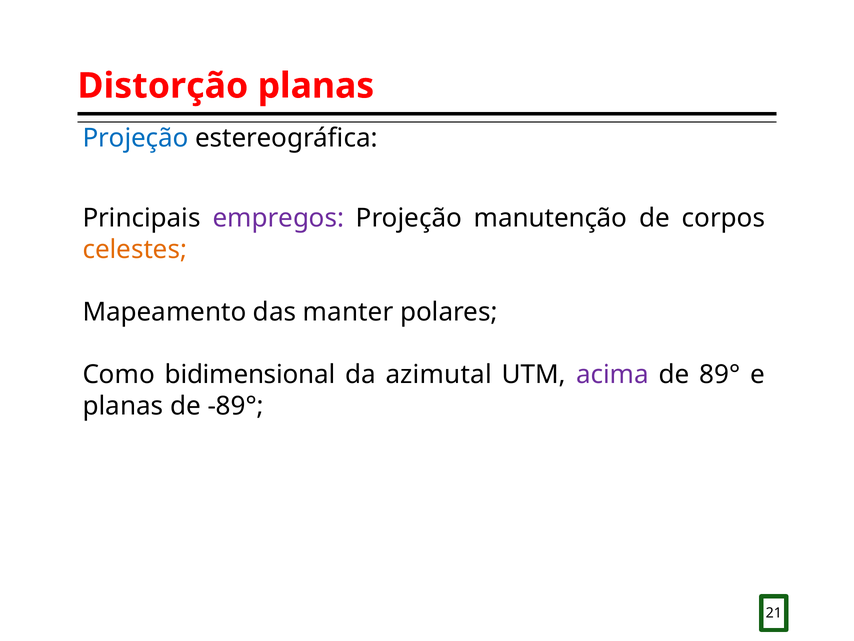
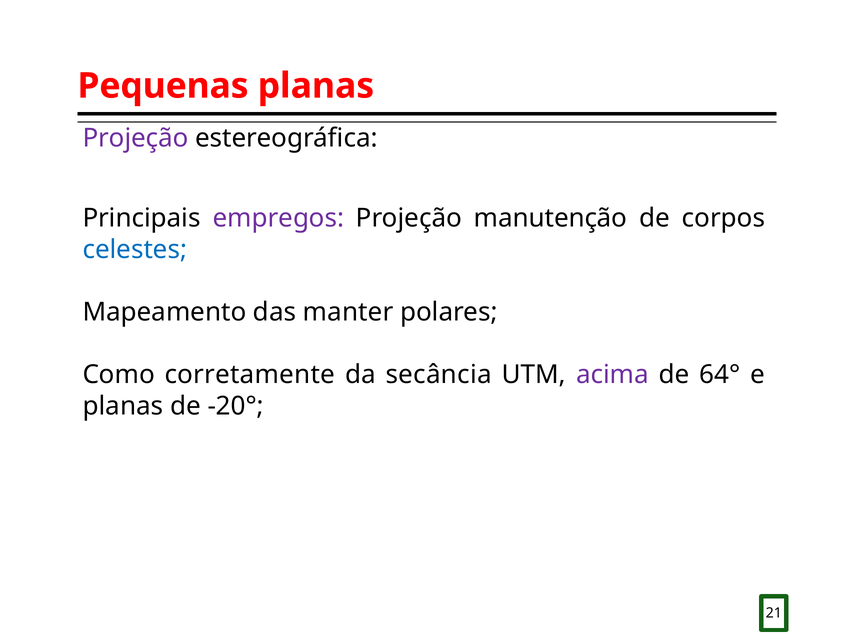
Distorção: Distorção -> Pequenas
Projeção at (136, 138) colour: blue -> purple
celestes colour: orange -> blue
bidimensional: bidimensional -> corretamente
azimutal: azimutal -> secância
89°: 89° -> 64°
-89°: -89° -> -20°
